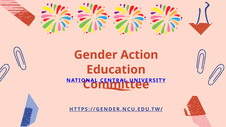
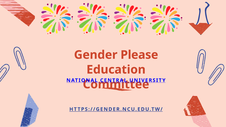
Action: Action -> Please
